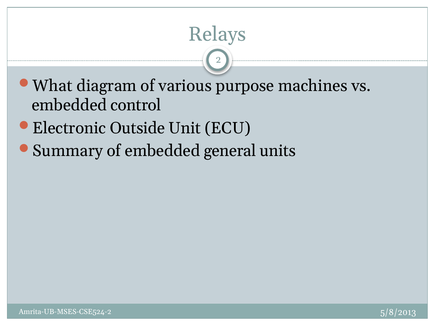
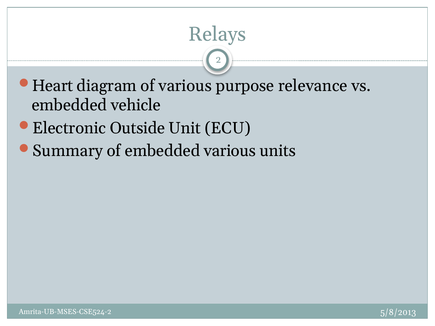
What: What -> Heart
machines: machines -> relevance
control: control -> vehicle
embedded general: general -> various
